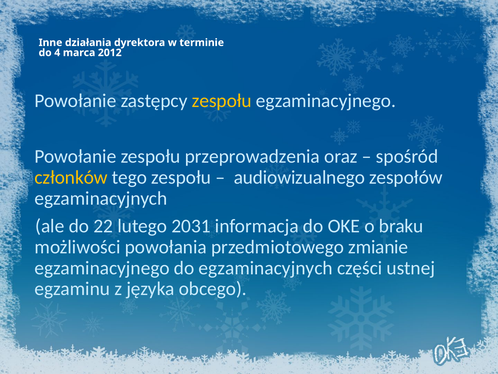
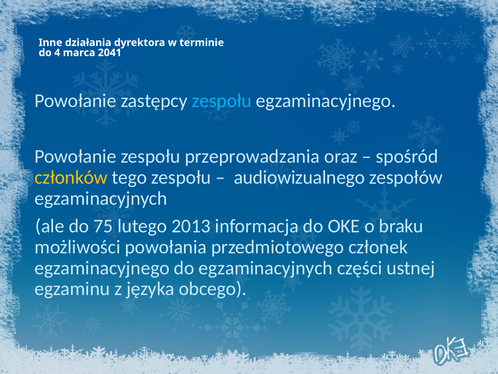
2012: 2012 -> 2041
zespołu at (222, 101) colour: yellow -> light blue
przeprowadzenia: przeprowadzenia -> przeprowadzania
22: 22 -> 75
2031: 2031 -> 2013
zmianie: zmianie -> członek
